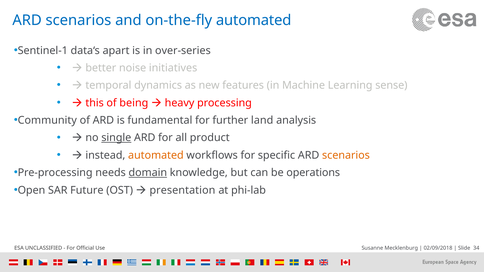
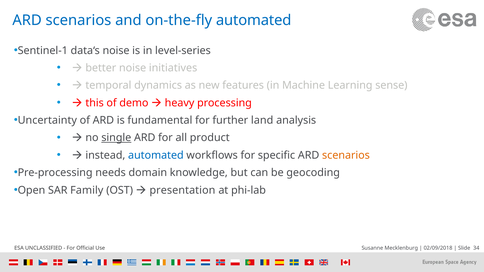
data‘s apart: apart -> noise
over-series: over-series -> level-series
being: being -> demo
Community: Community -> Uncertainty
automated at (156, 155) colour: orange -> blue
domain underline: present -> none
operations: operations -> geocoding
Future: Future -> Family
